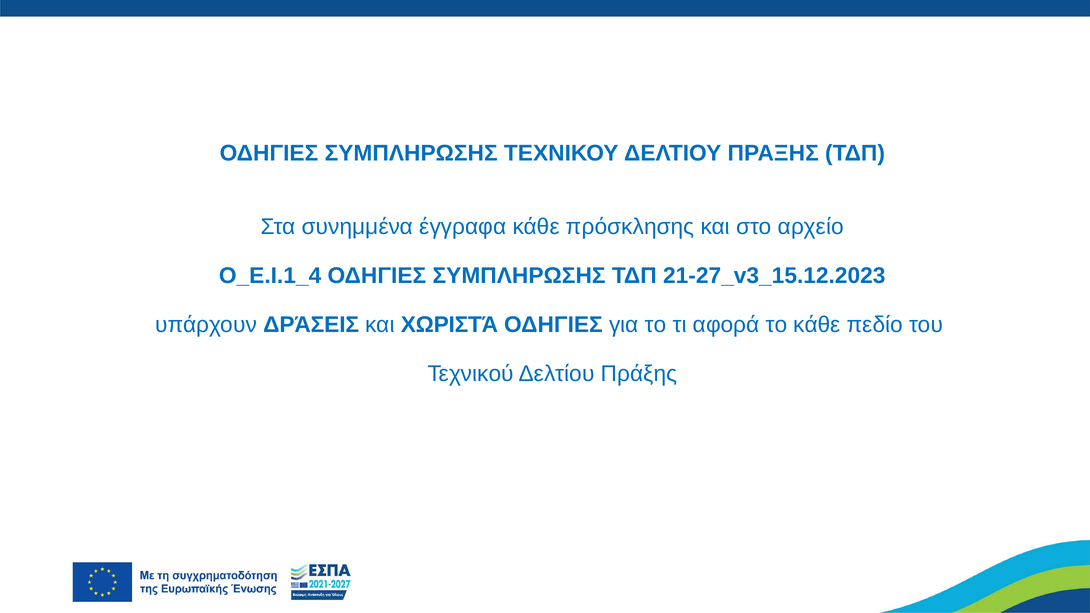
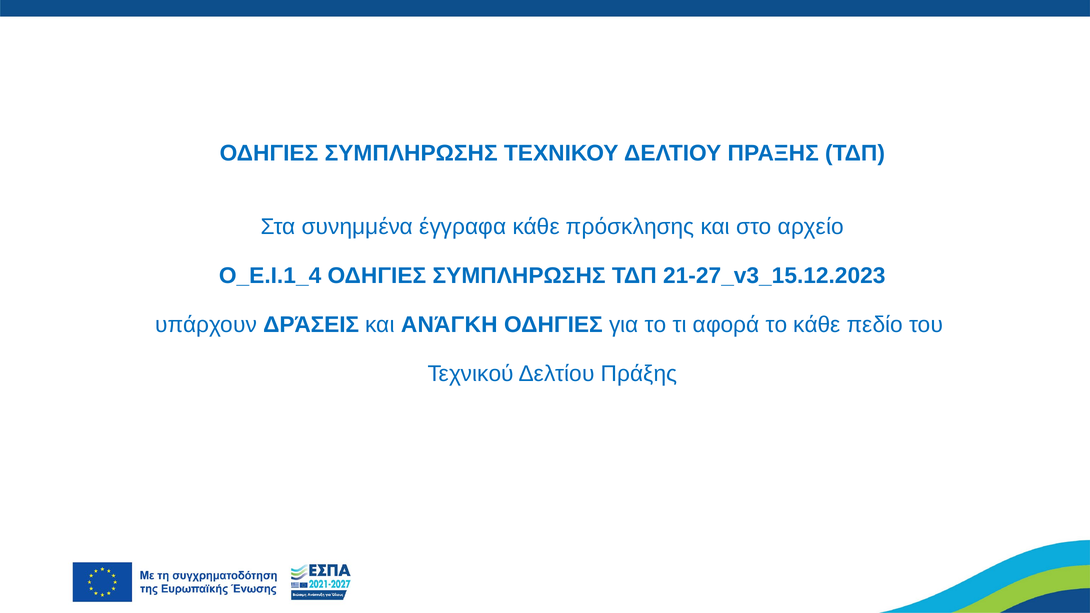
ΧΩΡΙΣΤΆ: ΧΩΡΙΣΤΆ -> ΑΝΆΓΚΗ
